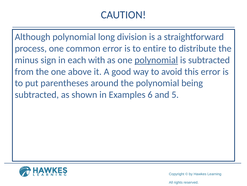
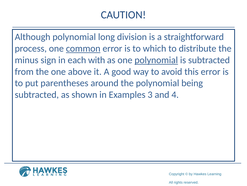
common underline: none -> present
entire: entire -> which
6: 6 -> 3
5: 5 -> 4
